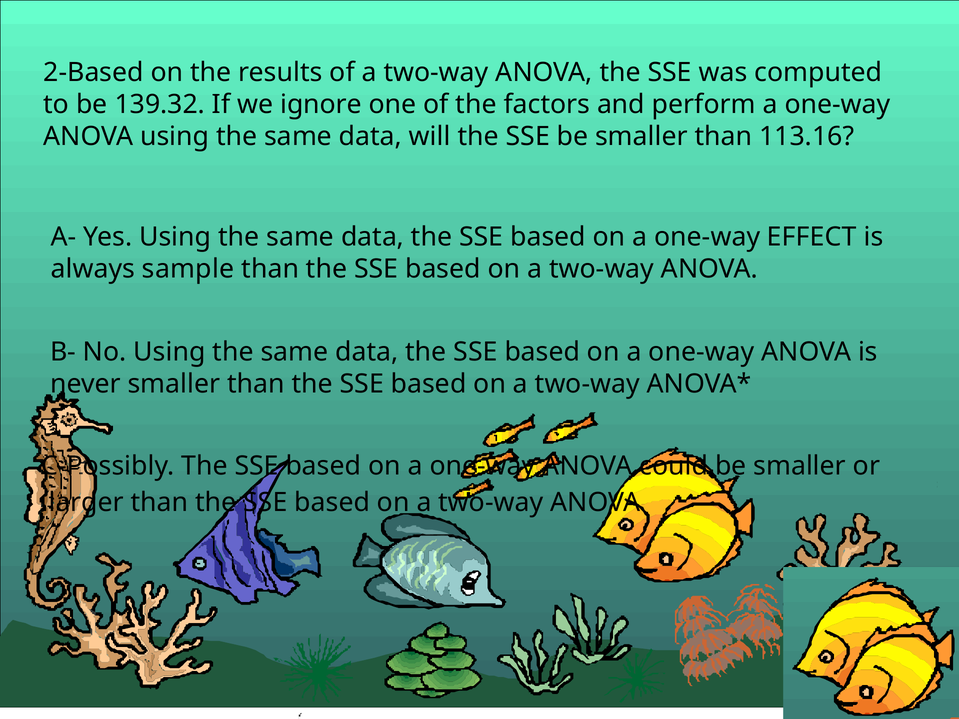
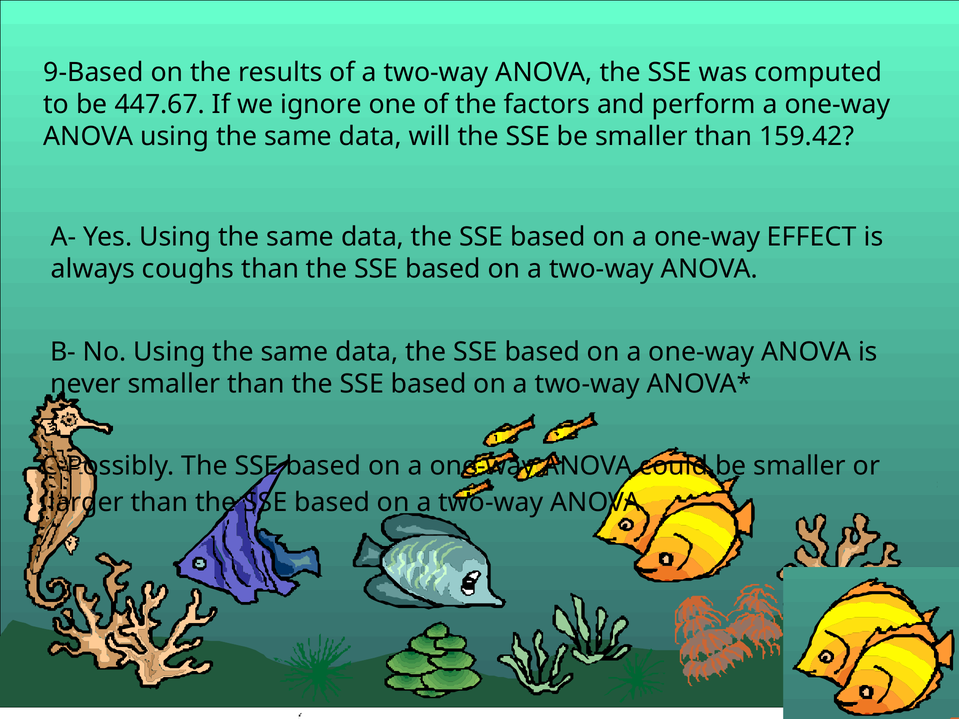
2-Based: 2-Based -> 9-Based
139.32: 139.32 -> 447.67
113.16: 113.16 -> 159.42
sample: sample -> coughs
